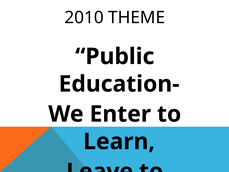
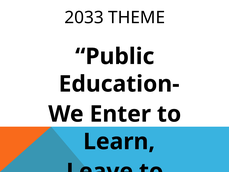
2010: 2010 -> 2033
